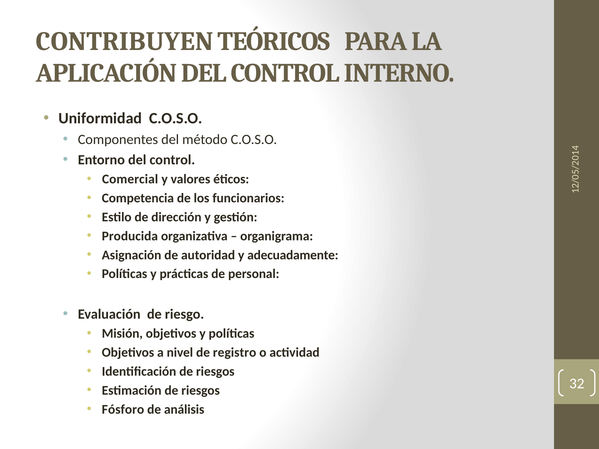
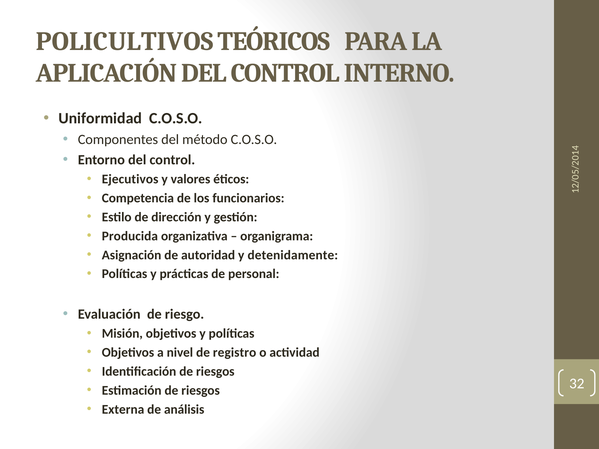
CONTRIBUYEN: CONTRIBUYEN -> POLICULTIVOS
Comercial: Comercial -> Ejecutivos
adecuadamente: adecuadamente -> detenidamente
Fósforo: Fósforo -> Externa
